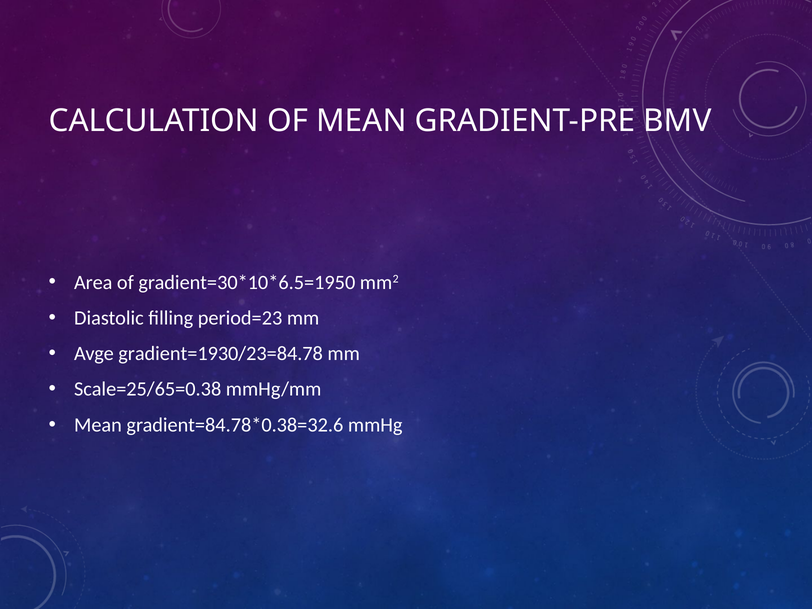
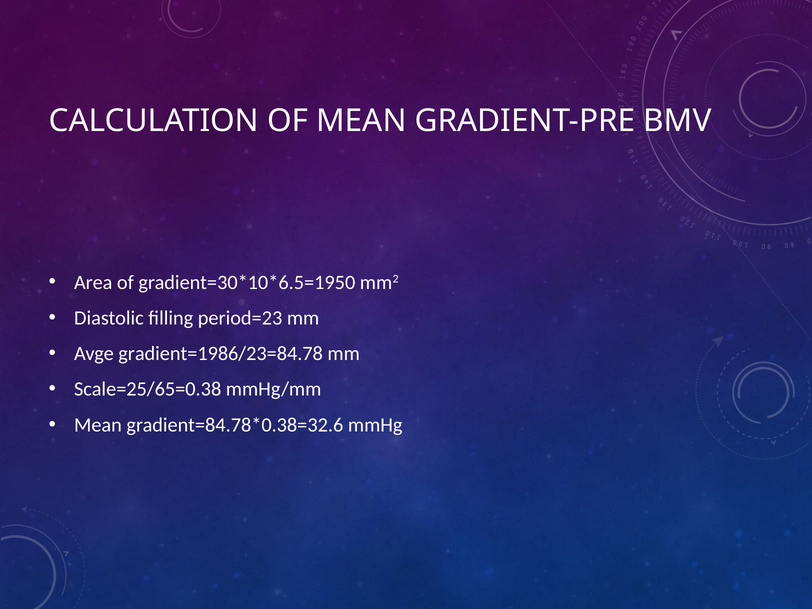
gradient=1930/23=84.78: gradient=1930/23=84.78 -> gradient=1986/23=84.78
